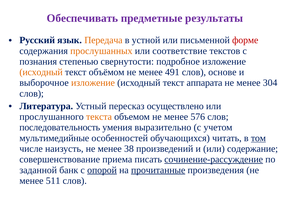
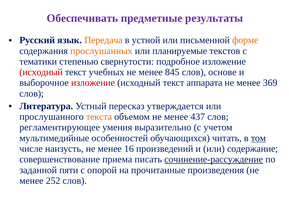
форме colour: red -> orange
соответствие: соответствие -> планируемые
познания: познания -> тематики
исходный at (41, 72) colour: orange -> red
объёмом: объёмом -> учебных
491: 491 -> 845
изложение at (93, 83) colour: orange -> red
304: 304 -> 369
осуществлено: осуществлено -> утверждается
576: 576 -> 437
последовательность: последовательность -> регламентирующее
38: 38 -> 16
банк: банк -> пяти
опорой underline: present -> none
прочитанные underline: present -> none
511: 511 -> 252
